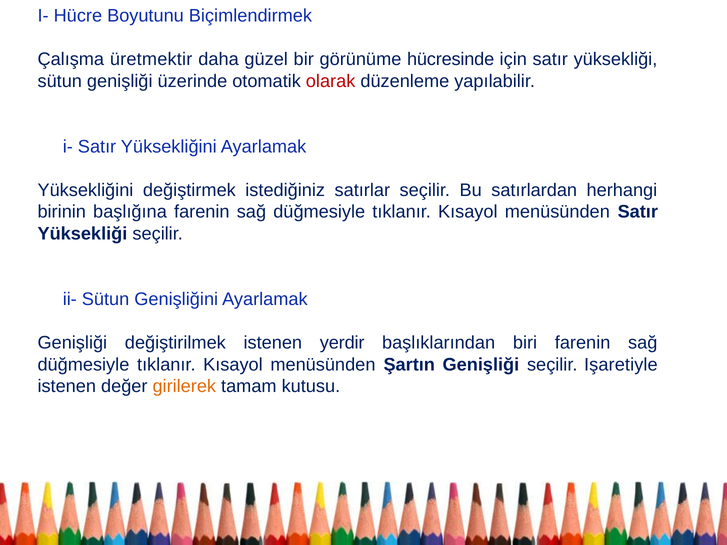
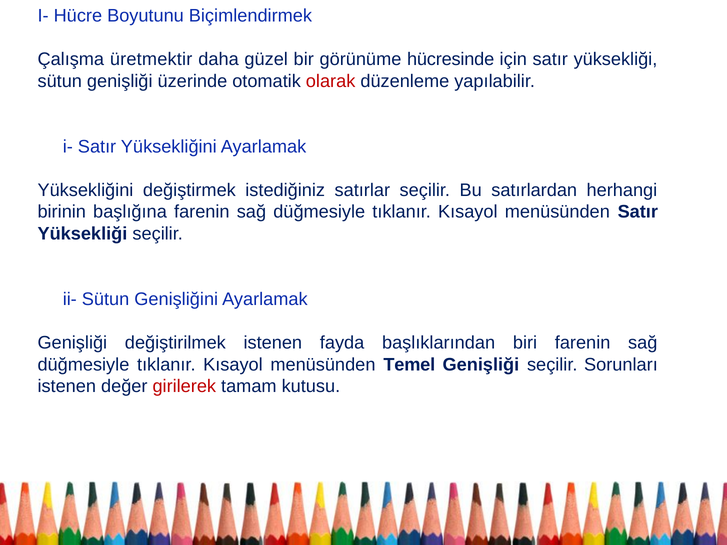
yerdir: yerdir -> fayda
Şartın: Şartın -> Temel
Işaretiyle: Işaretiyle -> Sorunları
girilerek colour: orange -> red
